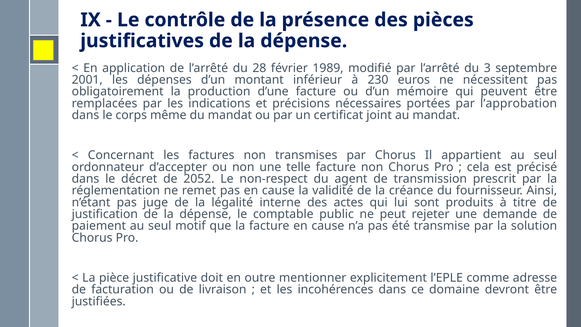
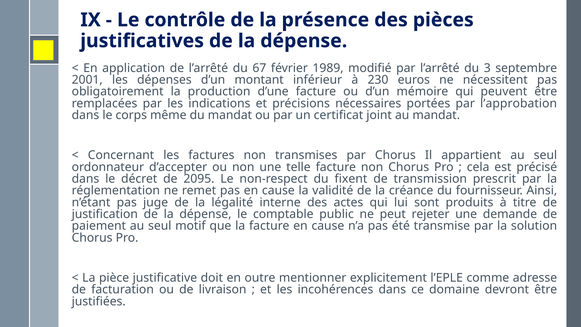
28: 28 -> 67
2052: 2052 -> 2095
agent: agent -> fixent
